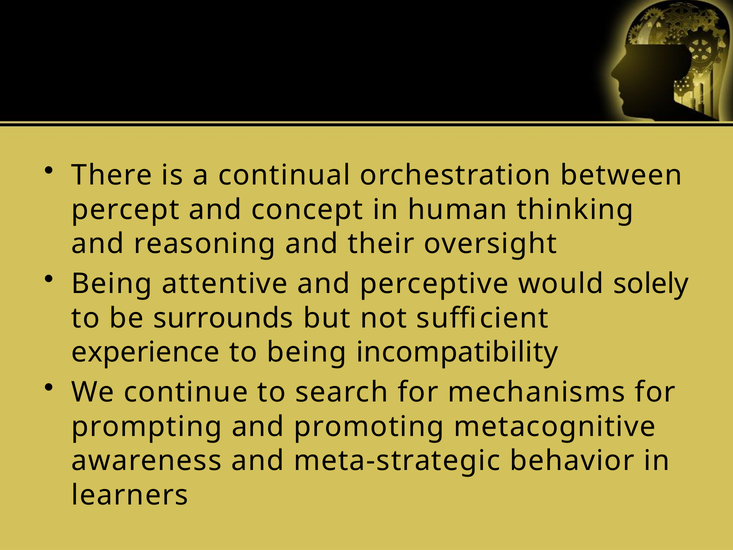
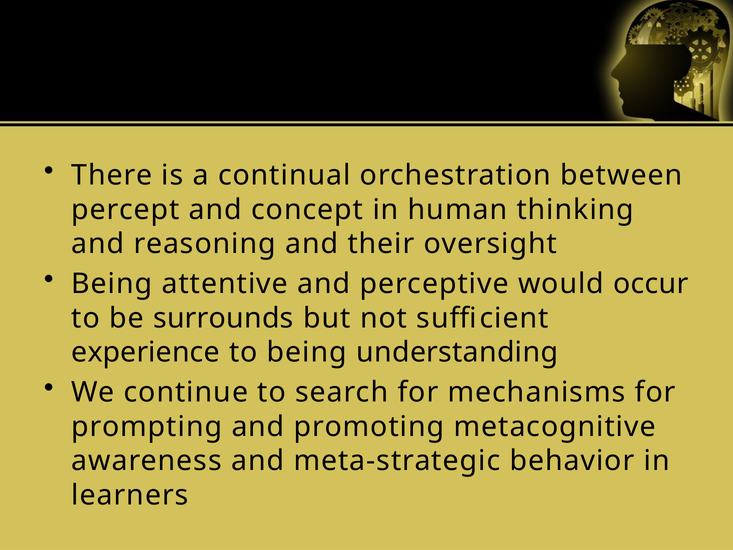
solely: solely -> occur
incompatibility: incompatibility -> understanding
